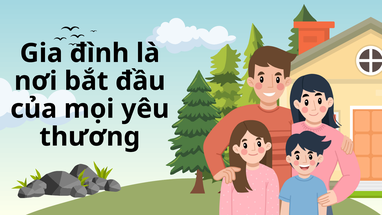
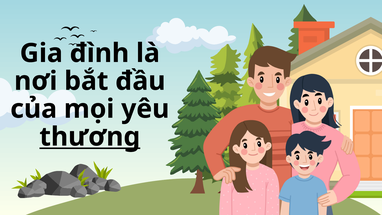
thương underline: none -> present
